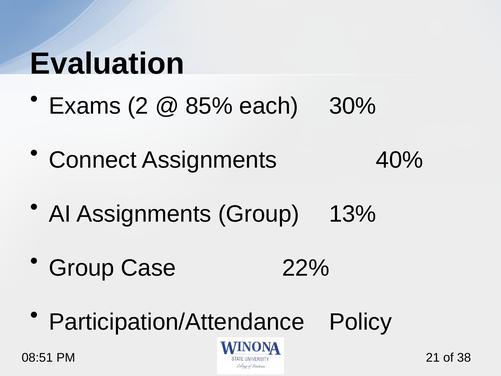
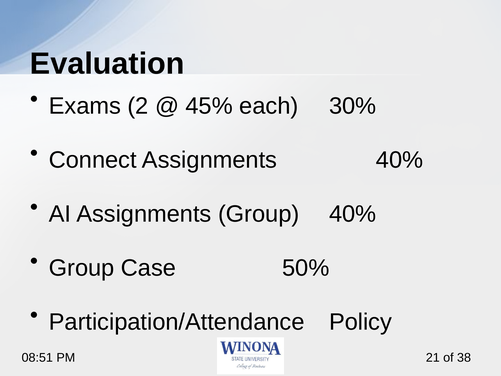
85%: 85% -> 45%
Group 13%: 13% -> 40%
22%: 22% -> 50%
